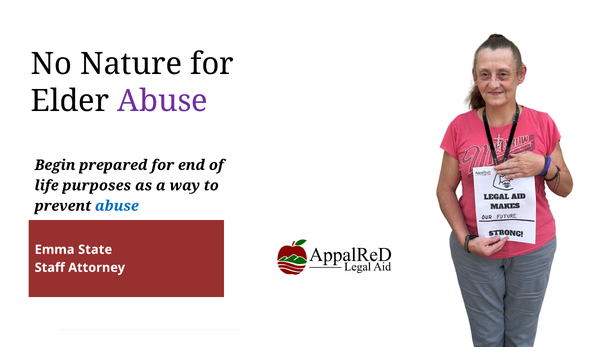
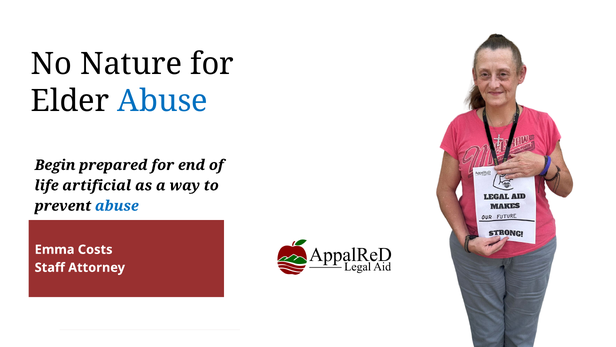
Abuse at (163, 101) colour: purple -> blue
purposes: purposes -> artificial
State: State -> Costs
